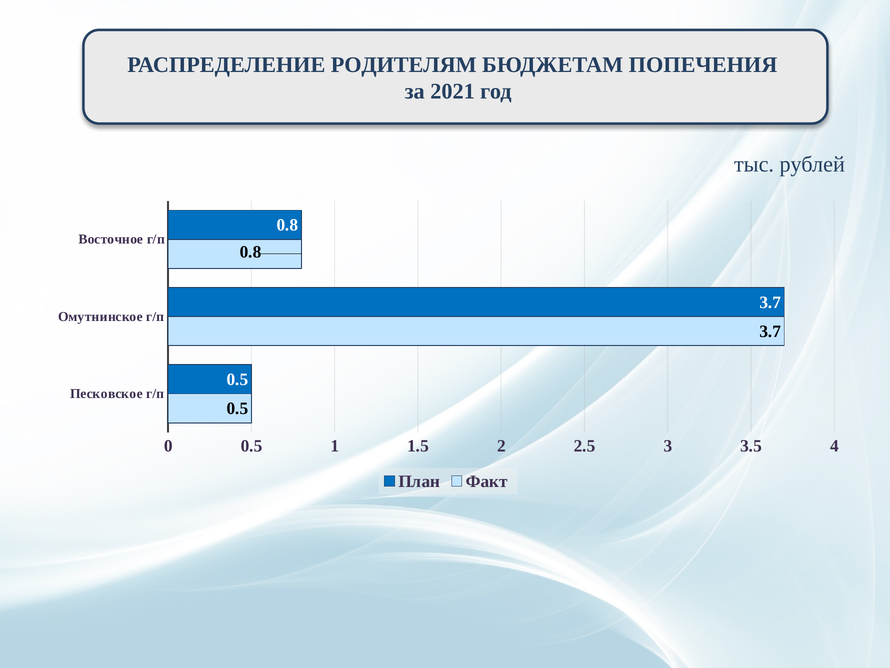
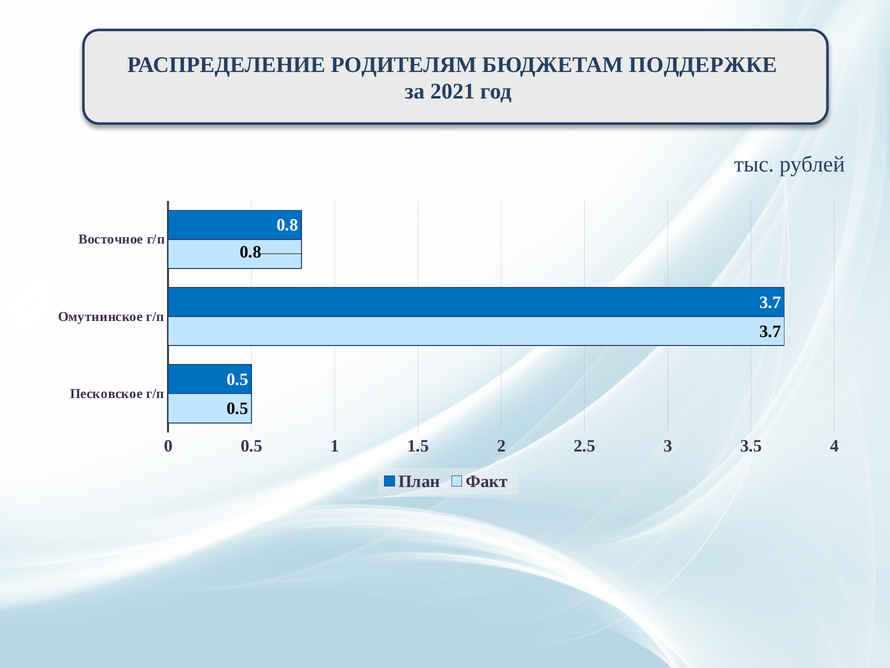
ПОПЕЧЕНИЯ: ПОПЕЧЕНИЯ -> ПОДДЕРЖКЕ
